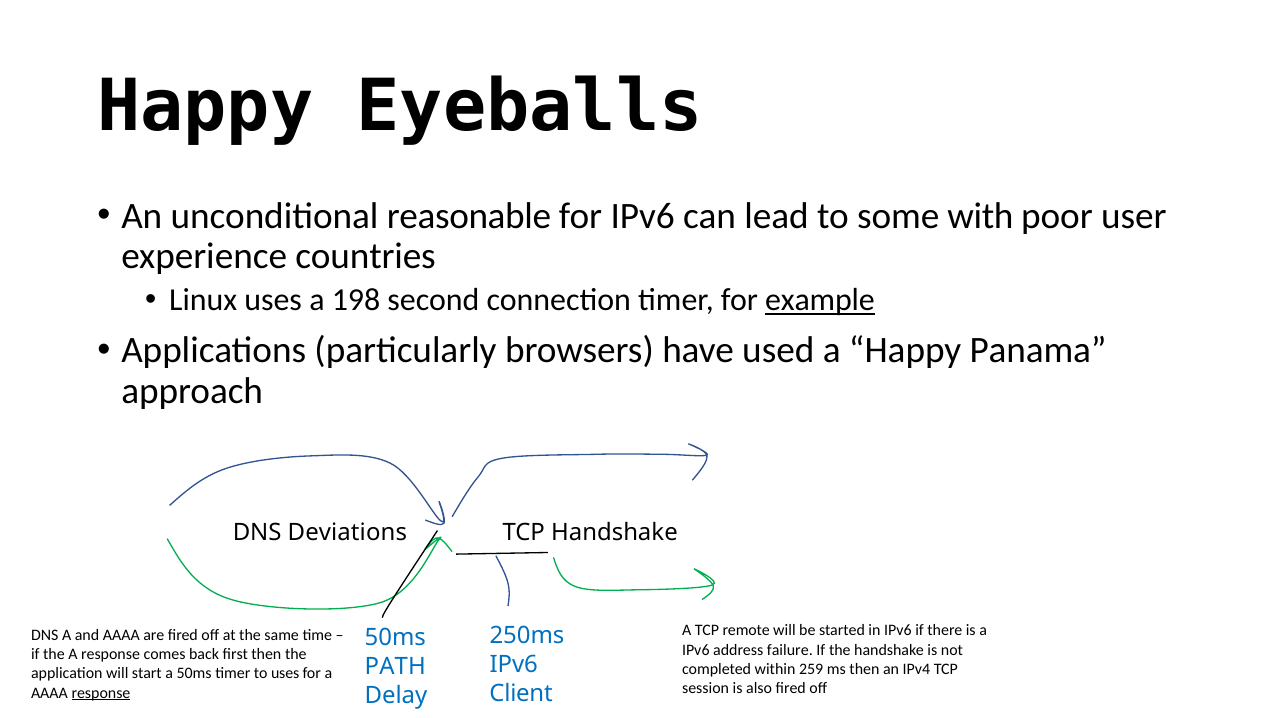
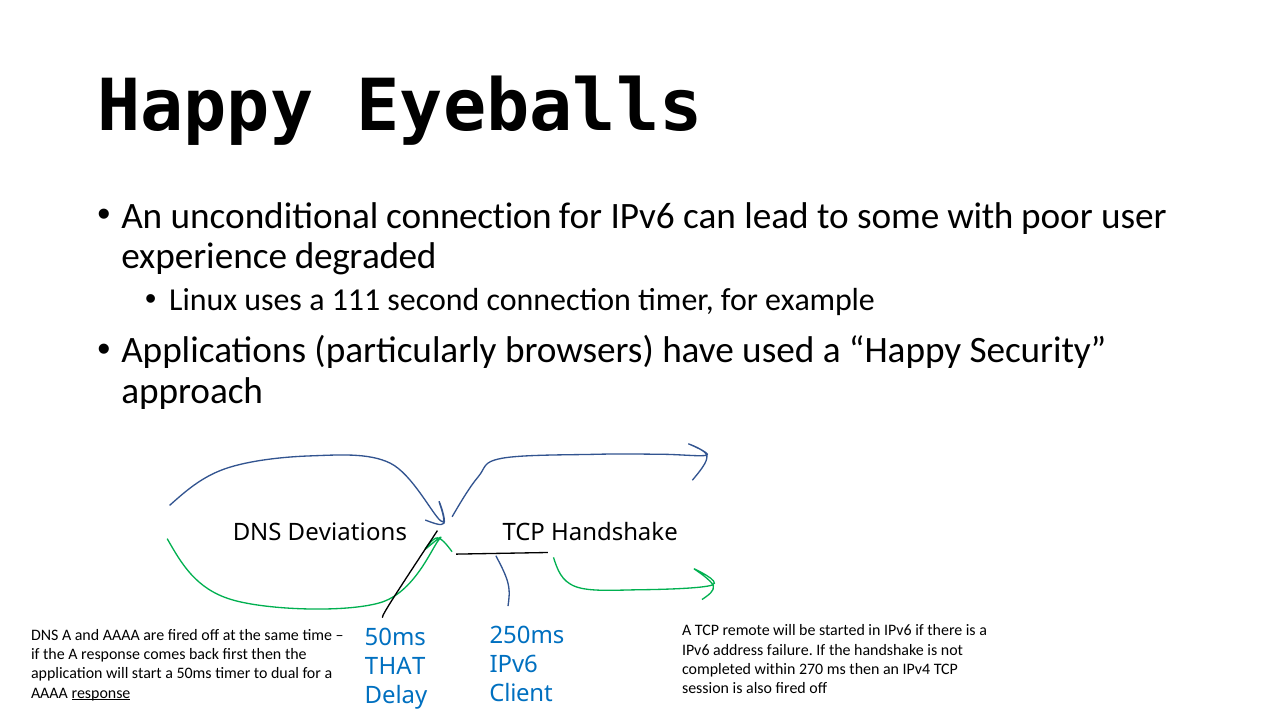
unconditional reasonable: reasonable -> connection
countries: countries -> degraded
198: 198 -> 111
example underline: present -> none
Panama: Panama -> Security
PATH: PATH -> THAT
259: 259 -> 270
to uses: uses -> dual
